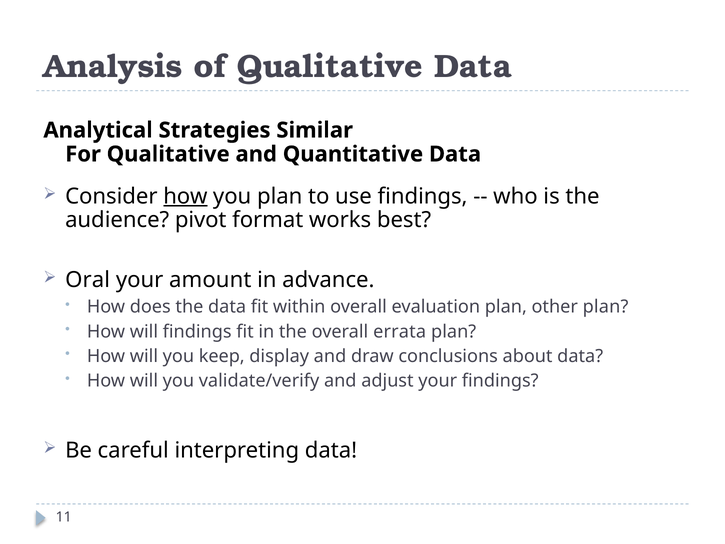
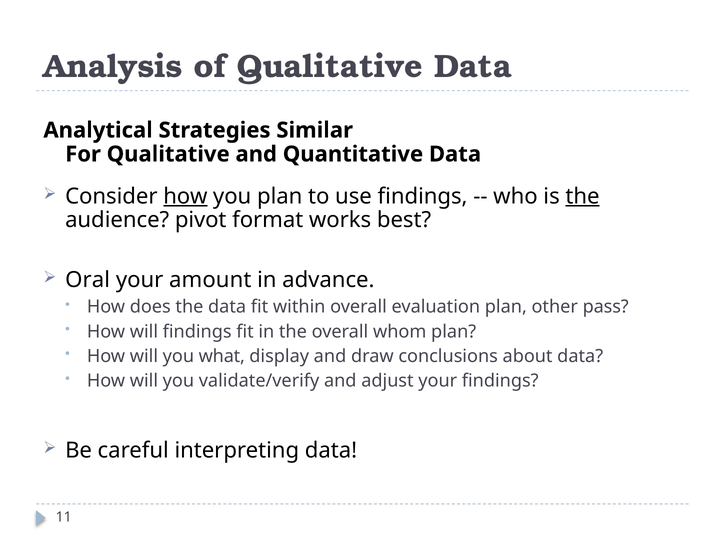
the at (583, 196) underline: none -> present
other plan: plan -> pass
errata: errata -> whom
keep: keep -> what
